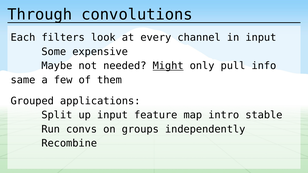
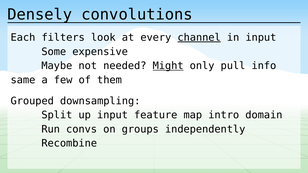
Through: Through -> Densely
channel underline: none -> present
applications: applications -> downsampling
stable: stable -> domain
